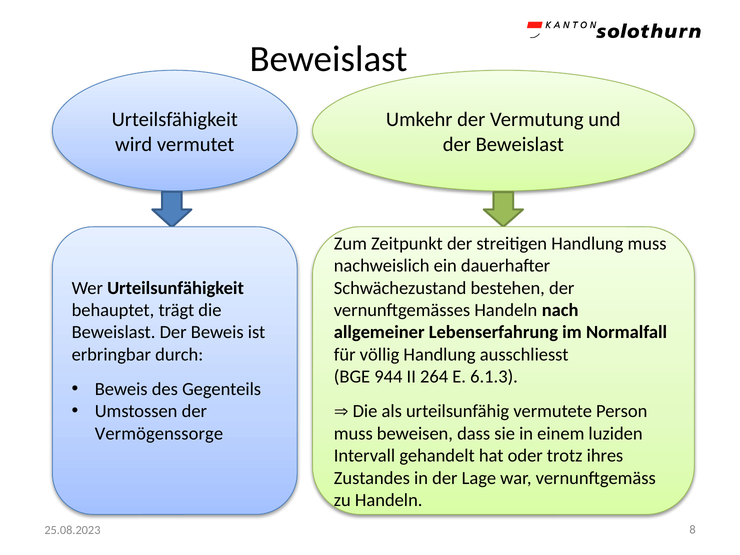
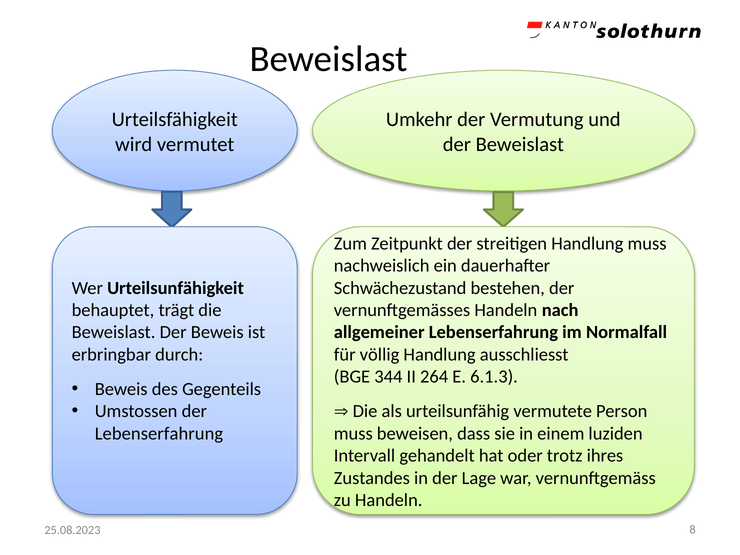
944: 944 -> 344
Vermögenssorge at (159, 434): Vermögenssorge -> Lebenserfahrung
